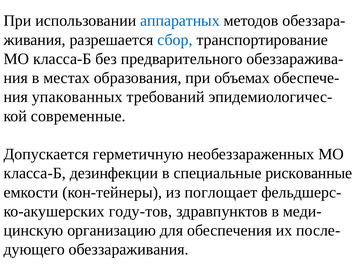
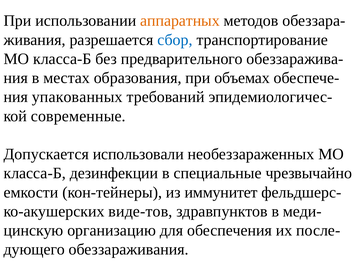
аппаратных colour: blue -> orange
герметичную: герметичную -> использовали
рискованные: рискованные -> чрезвычайно
поглощает: поглощает -> иммунитет
году-тов: году-тов -> виде-тов
